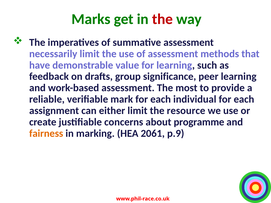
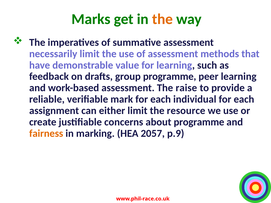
the at (162, 19) colour: red -> orange
group significance: significance -> programme
most: most -> raise
2061: 2061 -> 2057
